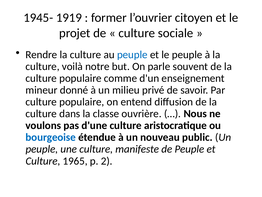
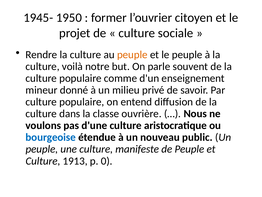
1919: 1919 -> 1950
peuple at (132, 54) colour: blue -> orange
1965: 1965 -> 1913
2: 2 -> 0
